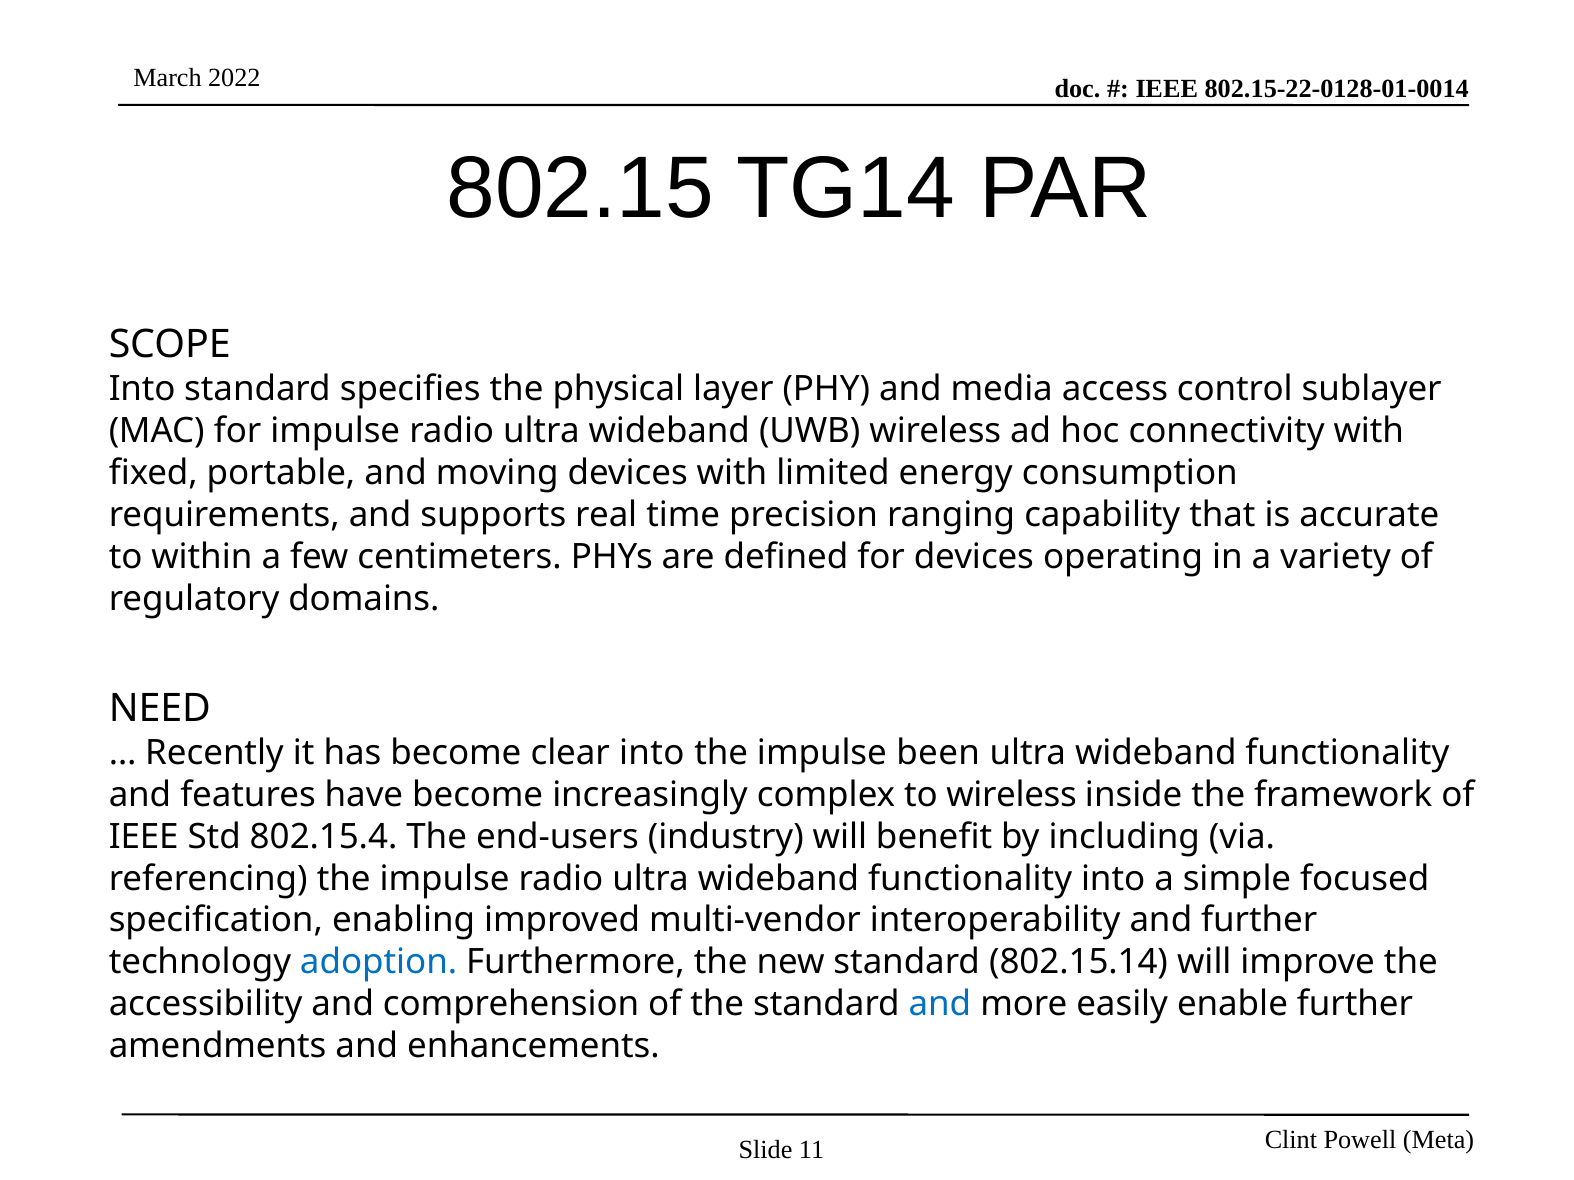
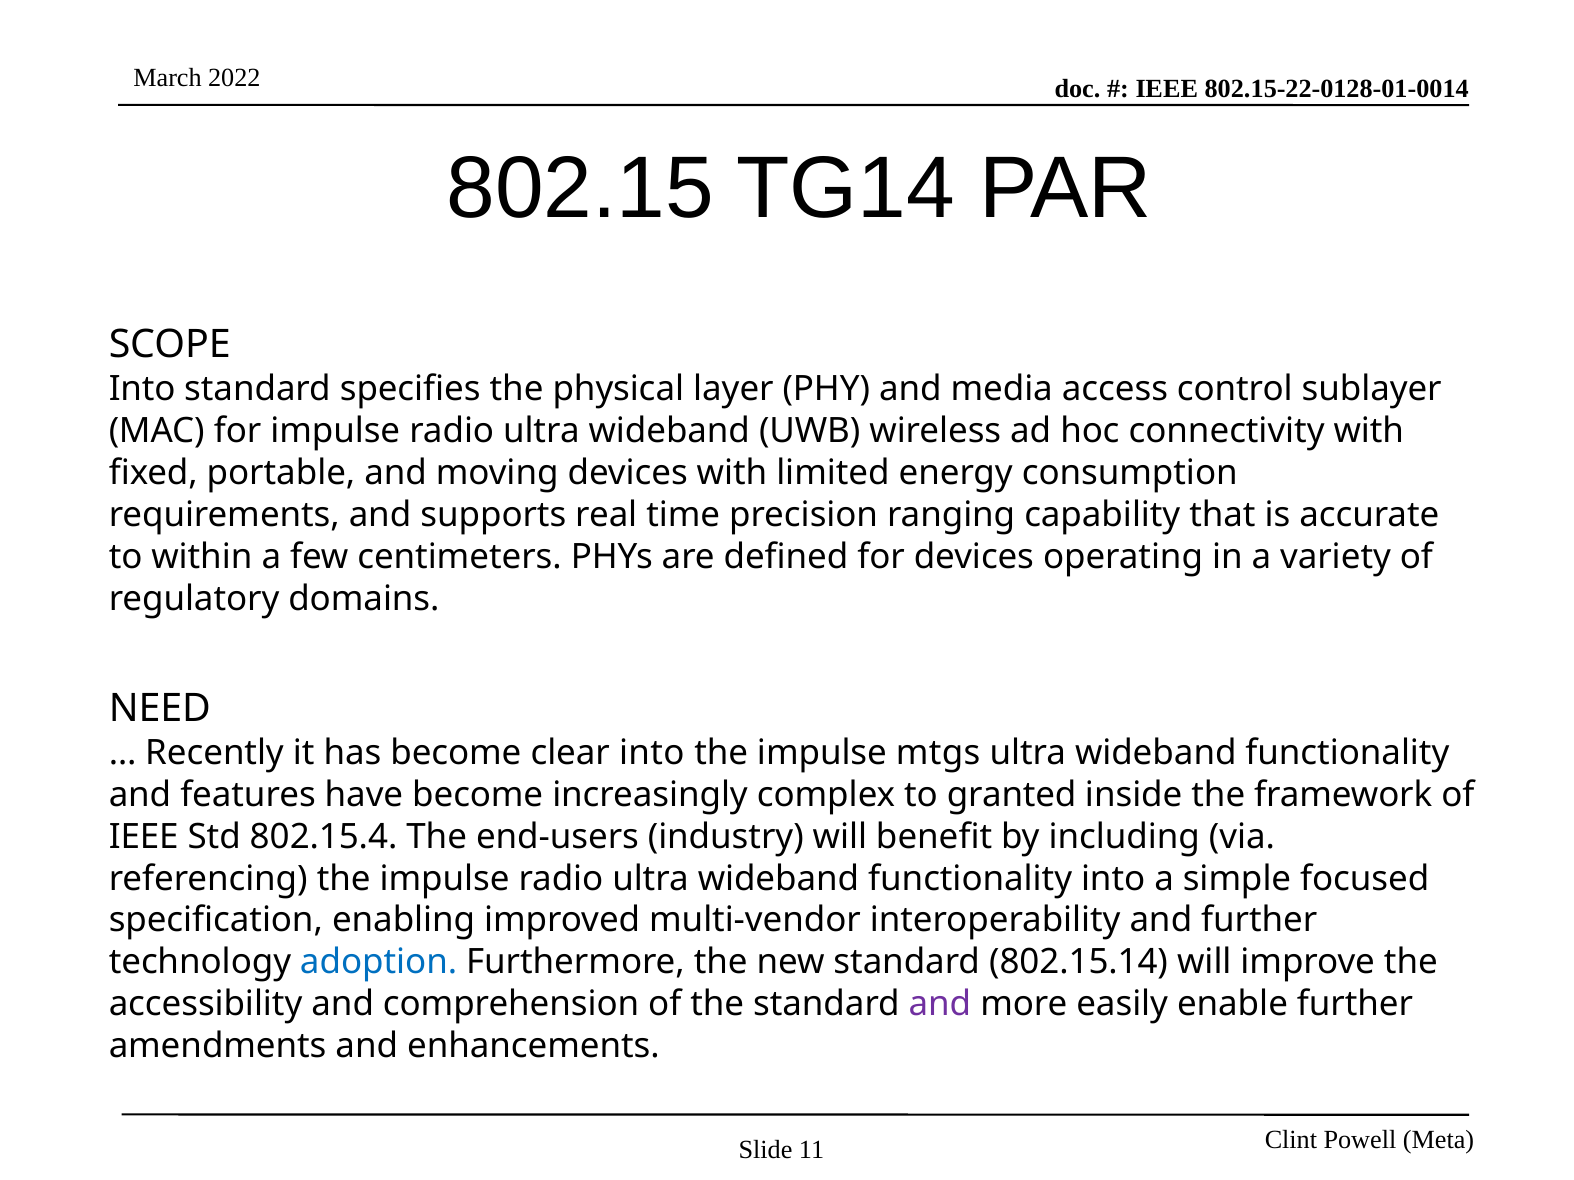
been: been -> mtgs
to wireless: wireless -> granted
and at (940, 1005) colour: blue -> purple
